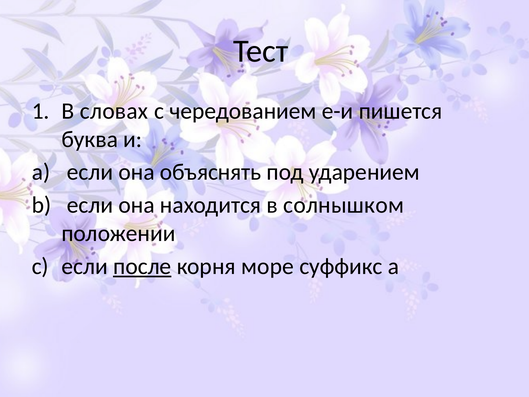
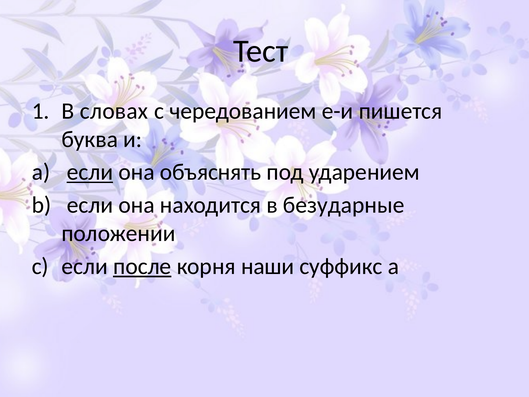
если at (90, 172) underline: none -> present
солнышком: солнышком -> безударные
море: море -> наши
